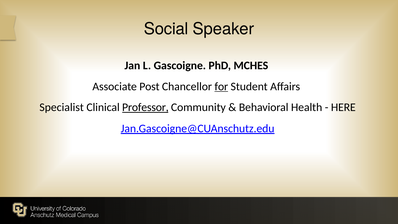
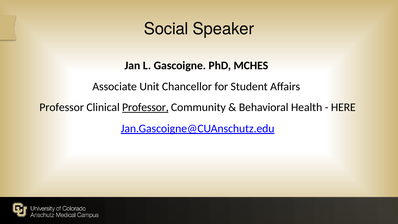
Post: Post -> Unit
for underline: present -> none
Specialist at (62, 107): Specialist -> Professor
